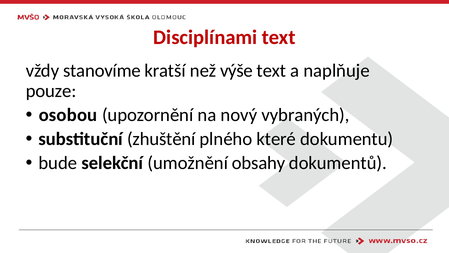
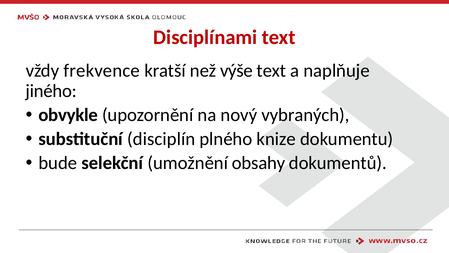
stanovíme: stanovíme -> frekvence
pouze: pouze -> jiného
osobou: osobou -> obvykle
zhuštění: zhuštění -> disciplín
které: které -> knize
